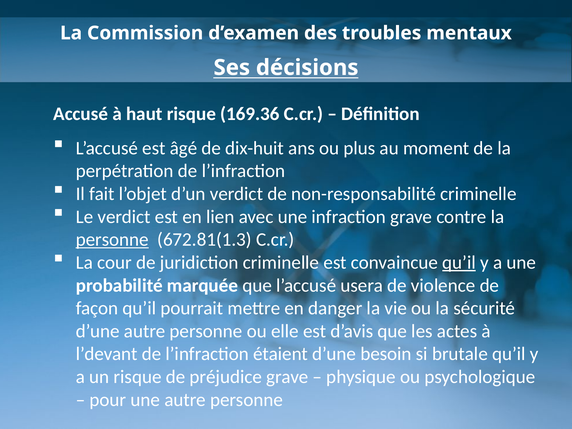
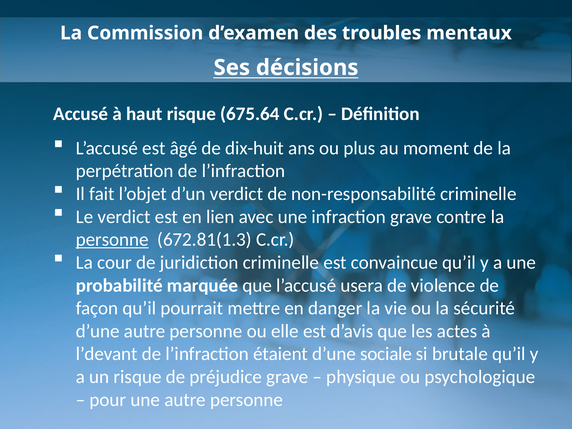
169.36: 169.36 -> 675.64
qu’il at (459, 263) underline: present -> none
besoin: besoin -> sociale
